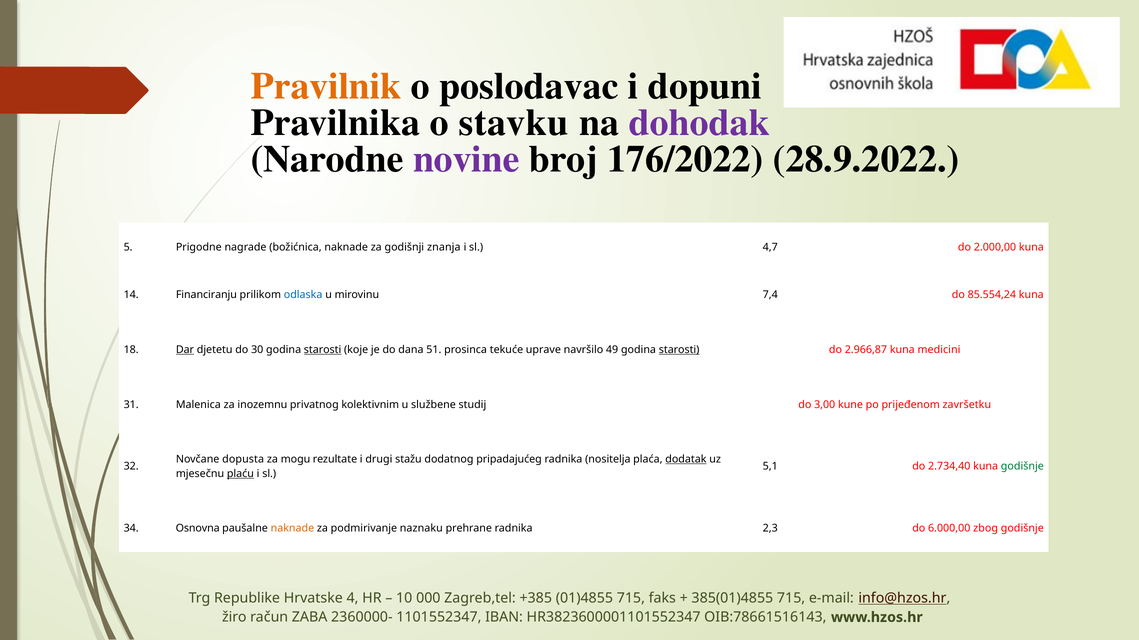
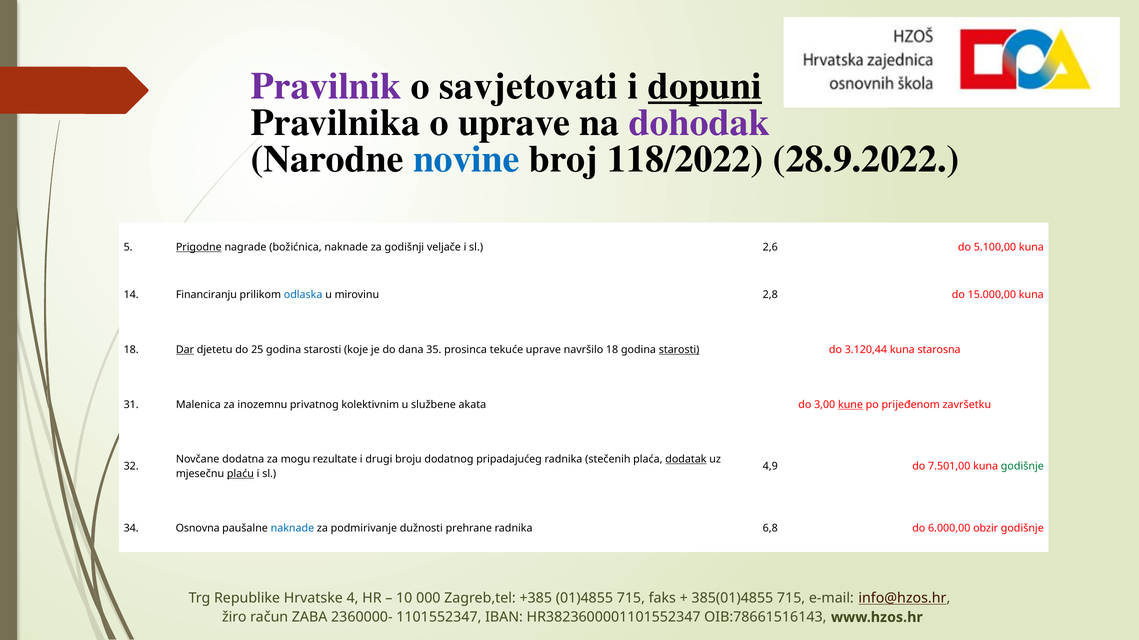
Pravilnik colour: orange -> purple
poslodavac: poslodavac -> savjetovati
dopuni underline: none -> present
o stavku: stavku -> uprave
novine colour: purple -> blue
176/2022: 176/2022 -> 118/2022
Prigodne underline: none -> present
znanja: znanja -> veljače
4,7: 4,7 -> 2,6
2.000,00: 2.000,00 -> 5.100,00
7,4: 7,4 -> 2,8
85.554,24: 85.554,24 -> 15.000,00
30: 30 -> 25
starosti at (323, 350) underline: present -> none
51: 51 -> 35
navršilo 49: 49 -> 18
2.966,87: 2.966,87 -> 3.120,44
medicini: medicini -> starosna
studij: studij -> akata
kune underline: none -> present
dopusta: dopusta -> dodatna
stažu: stažu -> broju
nositelja: nositelja -> stečenih
5,1: 5,1 -> 4,9
2.734,40: 2.734,40 -> 7.501,00
naknade at (292, 529) colour: orange -> blue
naznaku: naznaku -> dužnosti
2,3: 2,3 -> 6,8
zbog: zbog -> obzir
